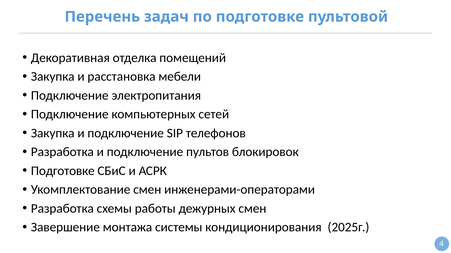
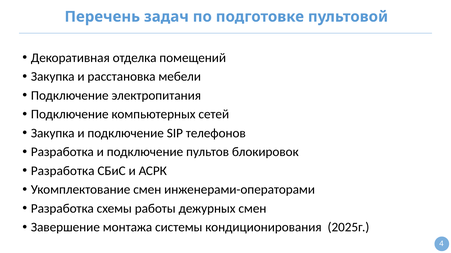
Подготовке at (63, 171): Подготовке -> Разработка
